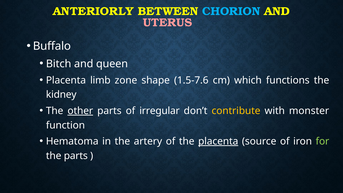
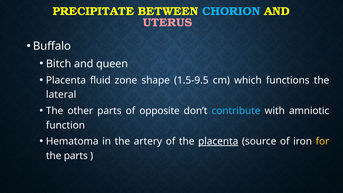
ANTERIORLY: ANTERIORLY -> PRECIPITATE
limb: limb -> fluid
1.5-7.6: 1.5-7.6 -> 1.5-9.5
kidney: kidney -> lateral
other underline: present -> none
irregular: irregular -> opposite
contribute colour: yellow -> light blue
monster: monster -> amniotic
for colour: light green -> yellow
